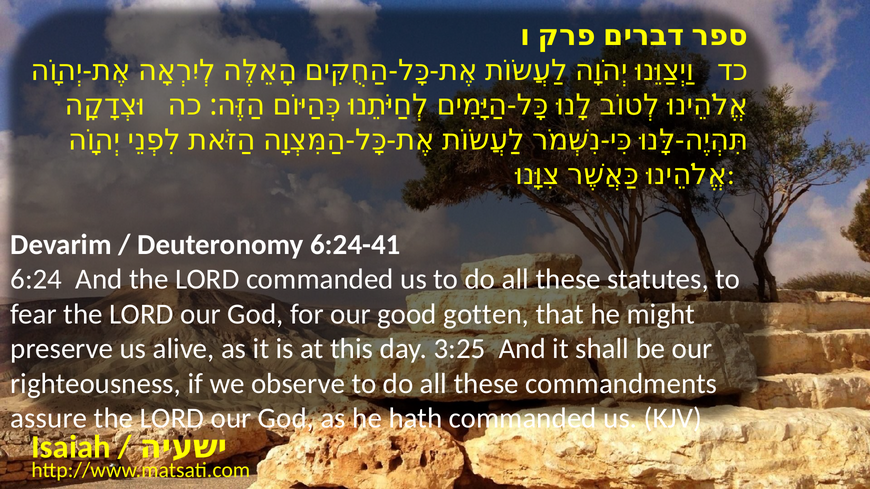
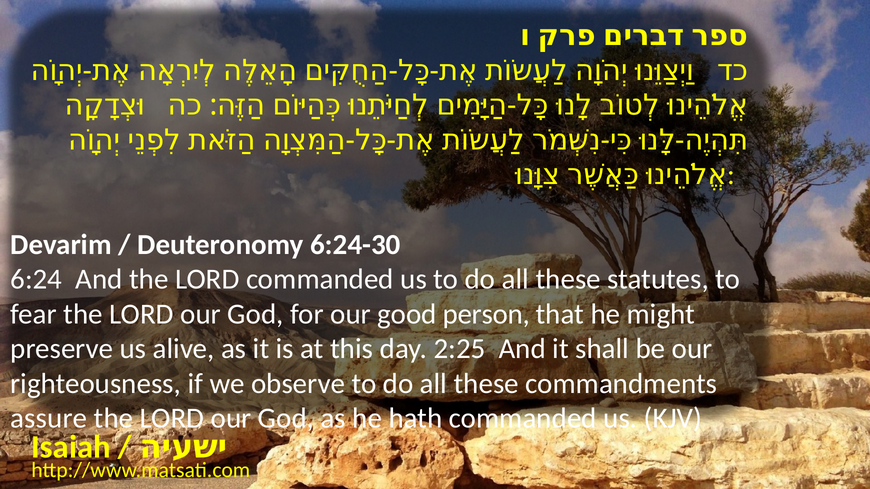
6:24-41: 6:24-41 -> 6:24-30
gotten: gotten -> person
3:25: 3:25 -> 2:25
